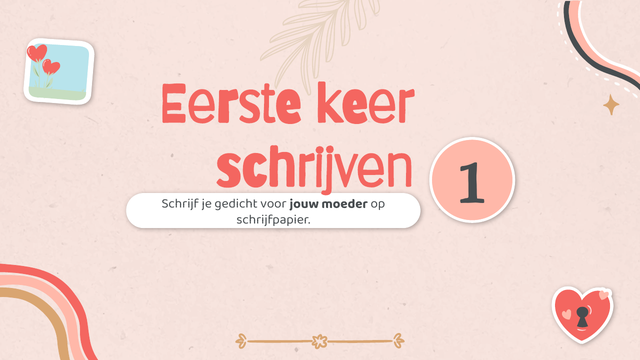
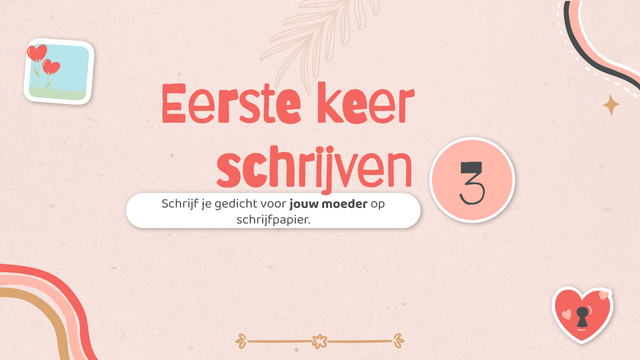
1: 1 -> 3
